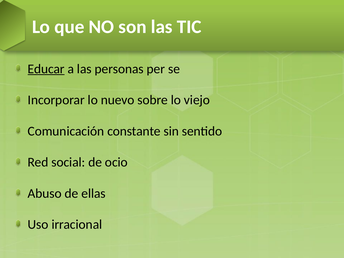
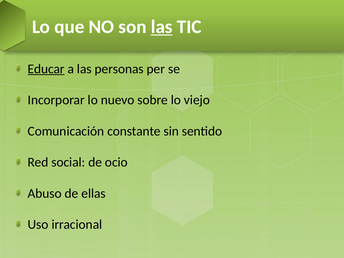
las at (162, 27) underline: none -> present
